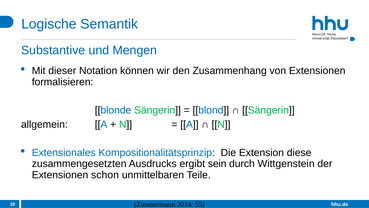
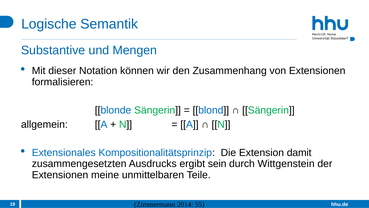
diese: diese -> damit
schon: schon -> meine
